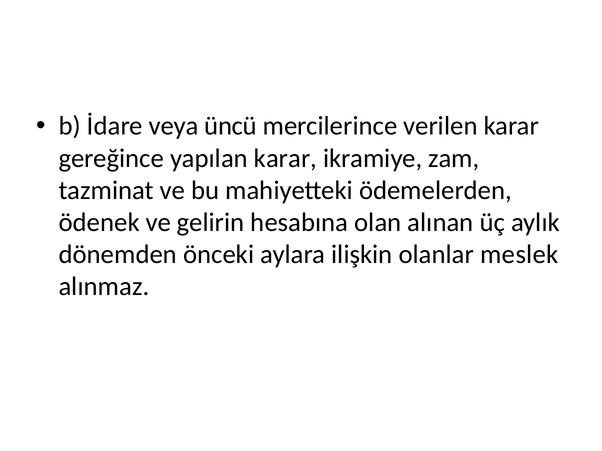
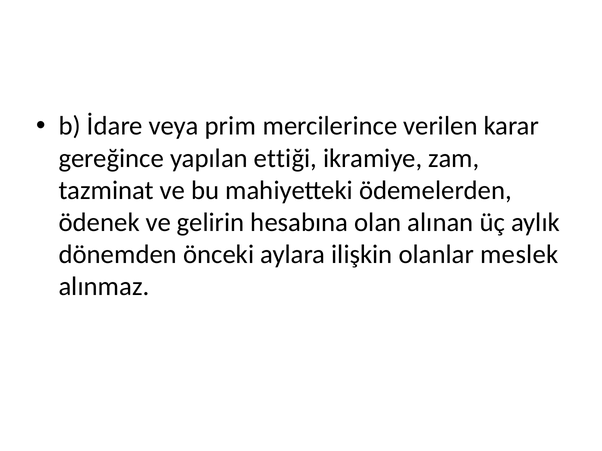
üncü: üncü -> prim
yapılan karar: karar -> ettiği
